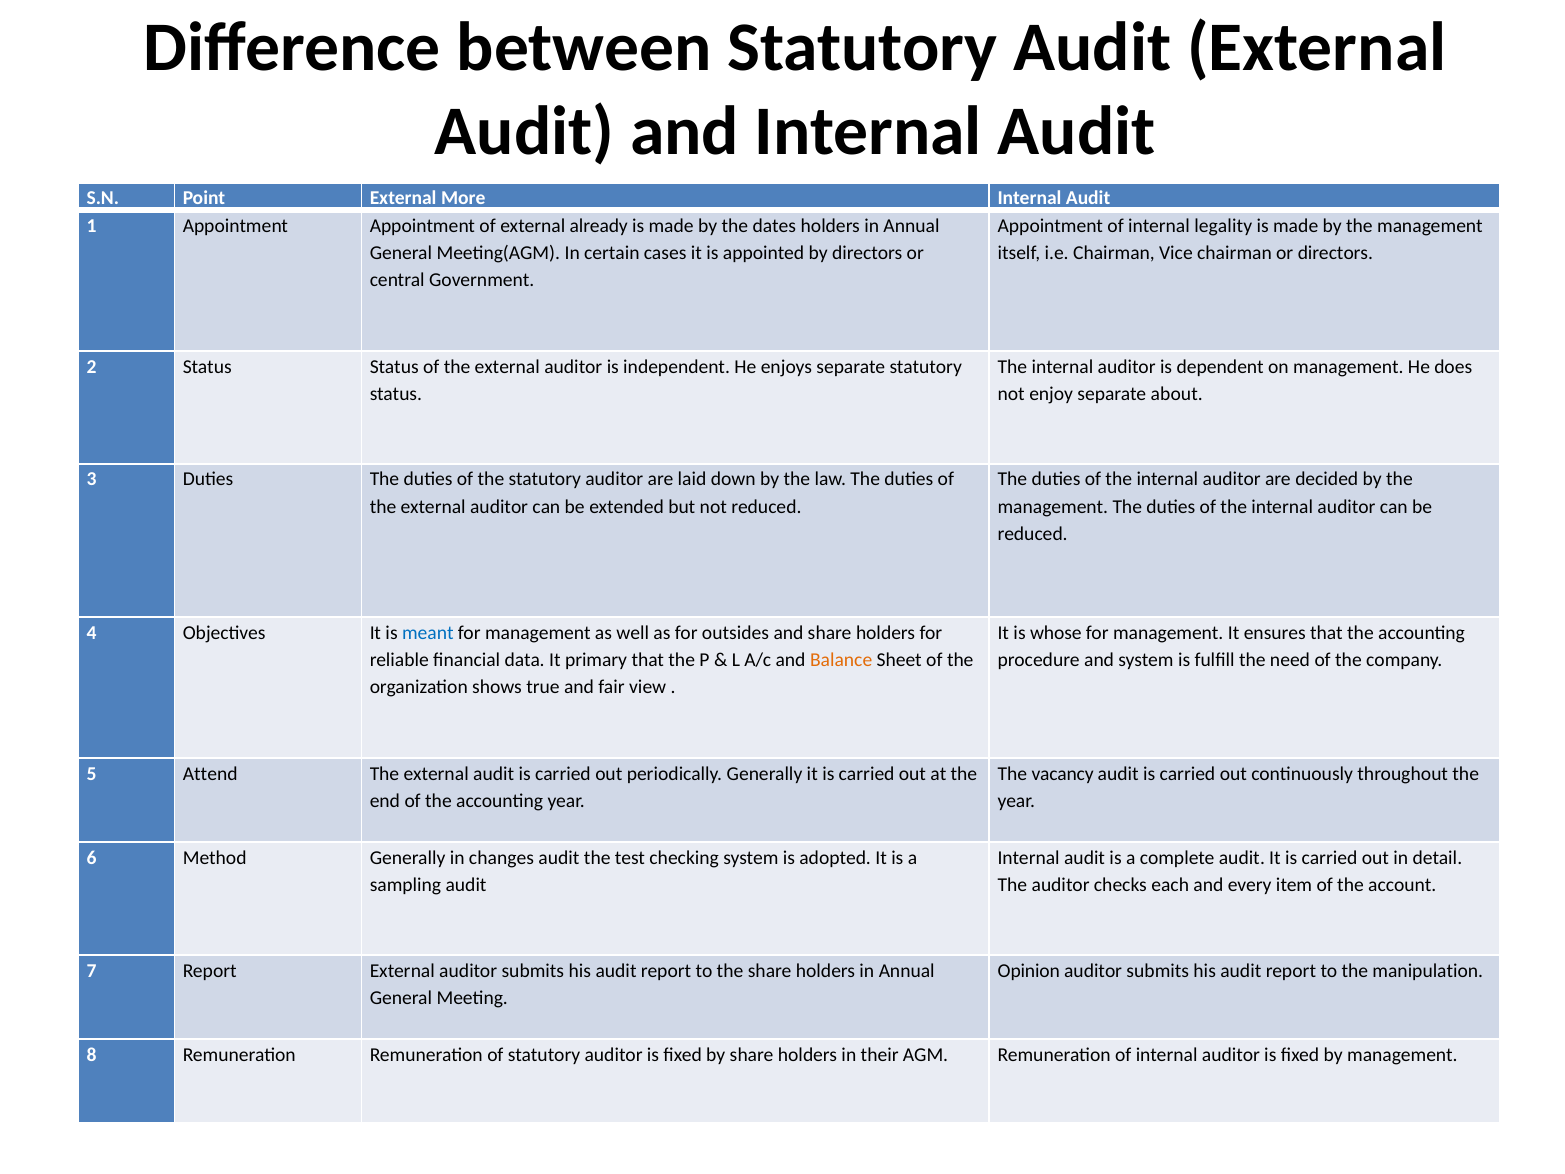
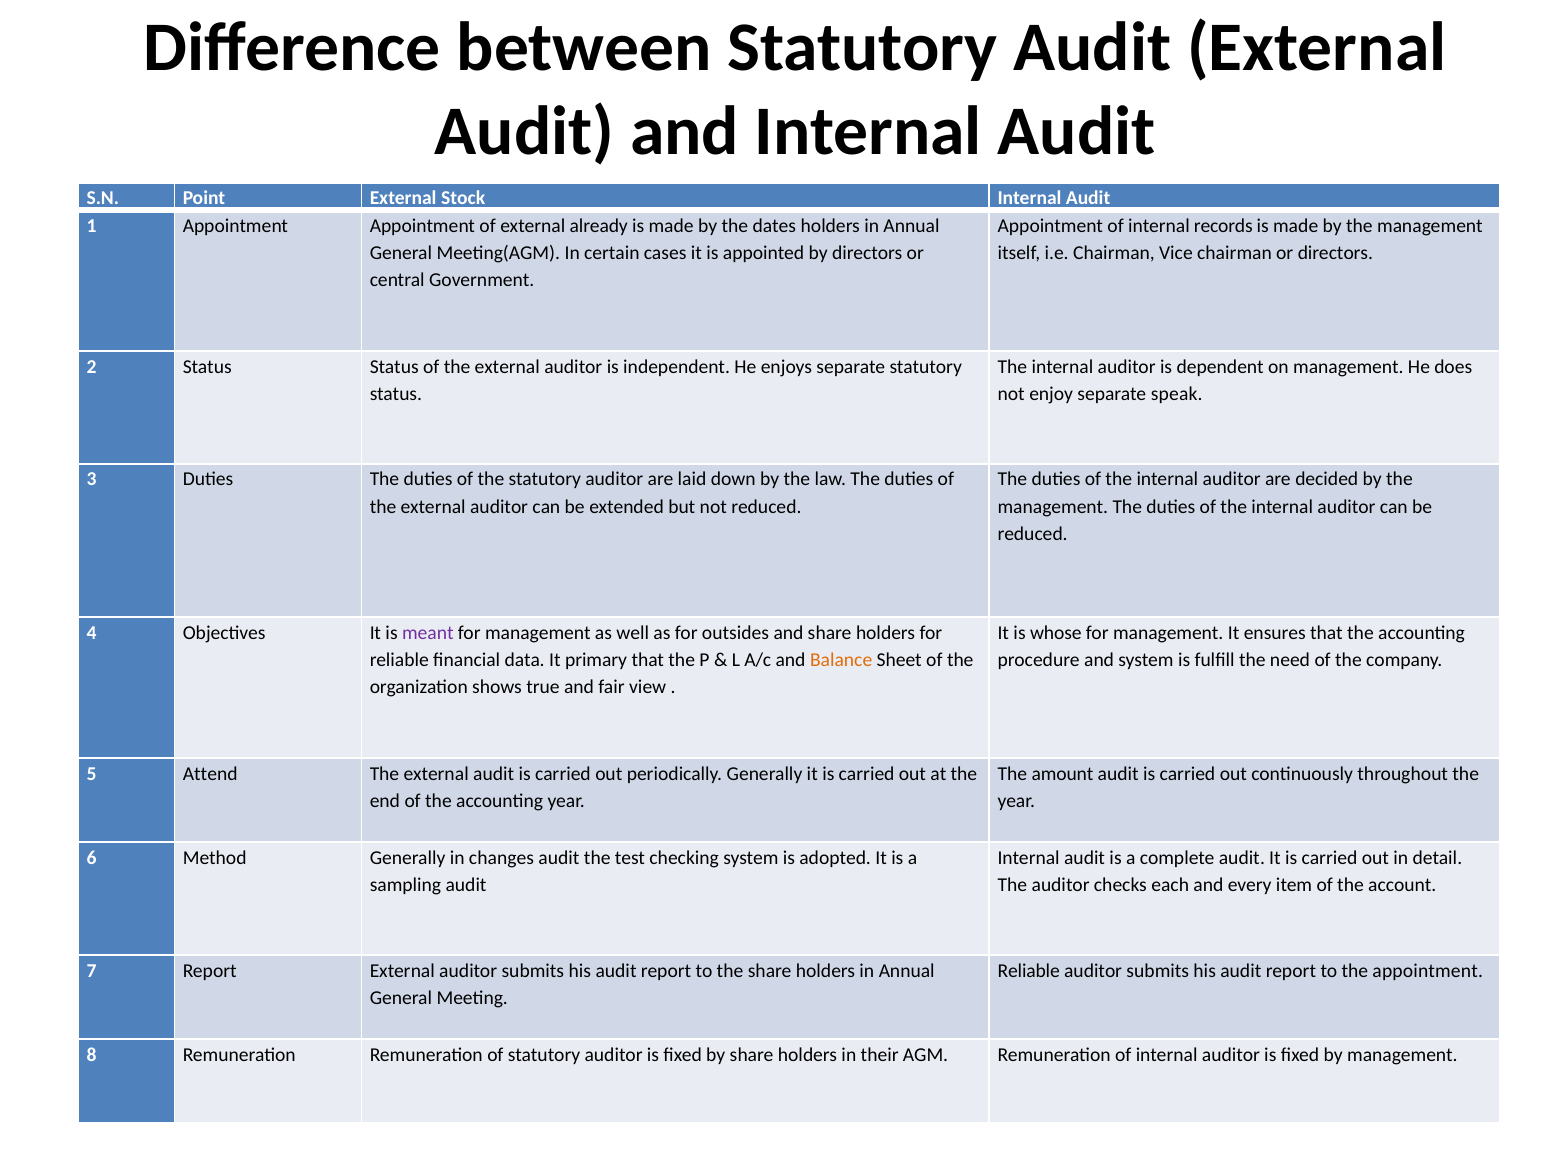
More: More -> Stock
legality: legality -> records
about: about -> speak
meant colour: blue -> purple
vacancy: vacancy -> amount
Opinion at (1029, 970): Opinion -> Reliable
the manipulation: manipulation -> appointment
